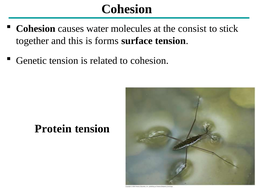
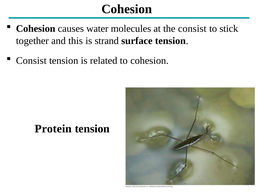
forms: forms -> strand
Genetic at (31, 61): Genetic -> Consist
